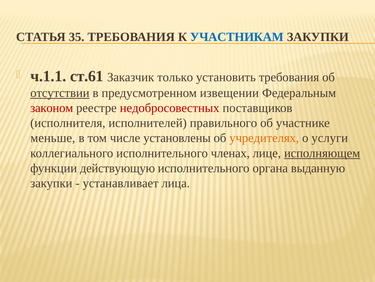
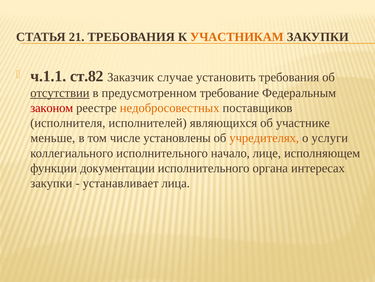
35: 35 -> 21
УЧАСТНИКАМ colour: blue -> orange
ст.61: ст.61 -> ст.82
только: только -> случае
извещении: извещении -> требование
недобросовестных colour: red -> orange
правильного: правильного -> являющихся
членах: членах -> начало
исполняющем underline: present -> none
действующую: действующую -> документации
выданную: выданную -> интересах
